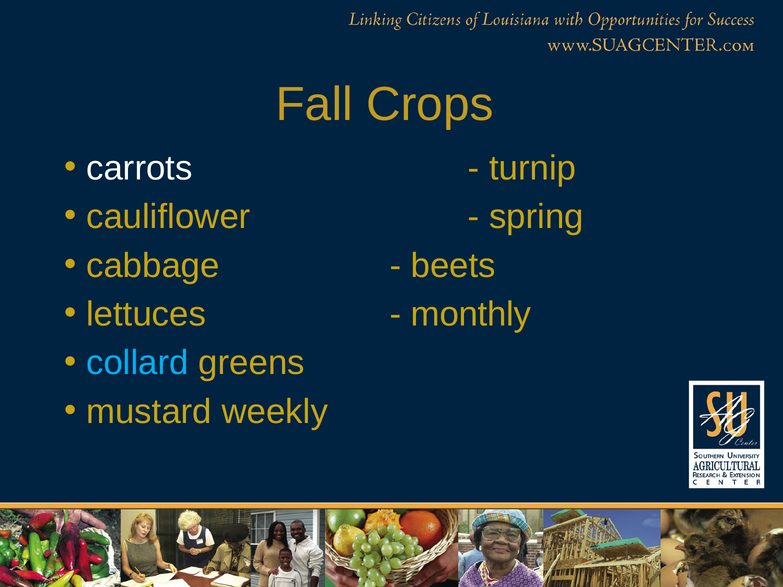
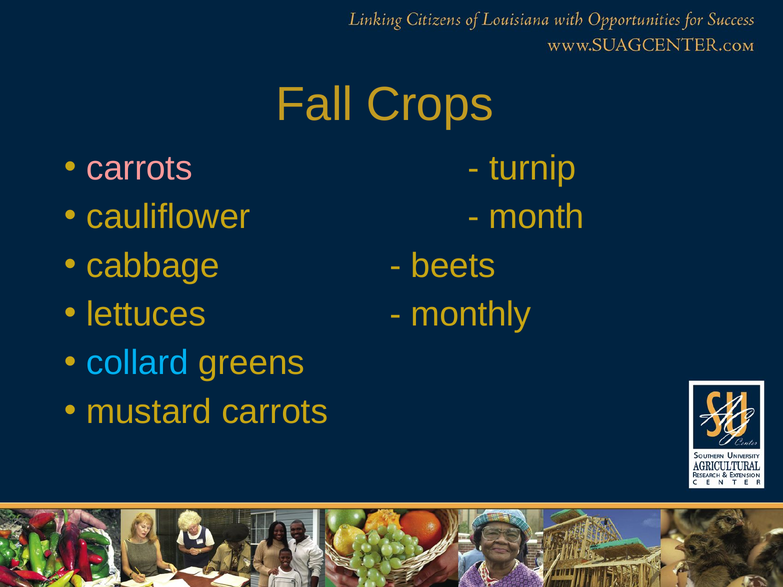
carrots at (139, 168) colour: white -> pink
spring: spring -> month
mustard weekly: weekly -> carrots
